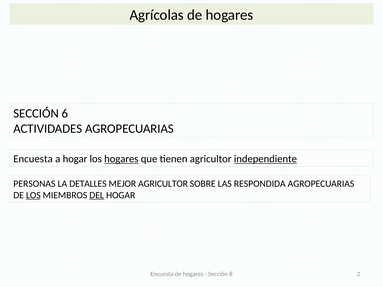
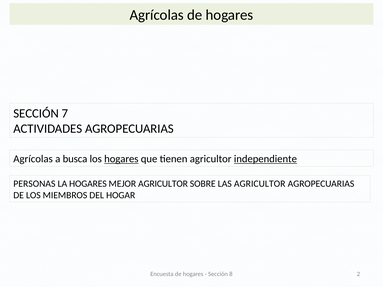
6: 6 -> 7
Encuesta at (33, 159): Encuesta -> Agrícolas
a hogar: hogar -> busca
LA DETALLES: DETALLES -> HOGARES
LAS RESPONDIDA: RESPONDIDA -> AGRICULTOR
LOS at (33, 195) underline: present -> none
DEL underline: present -> none
